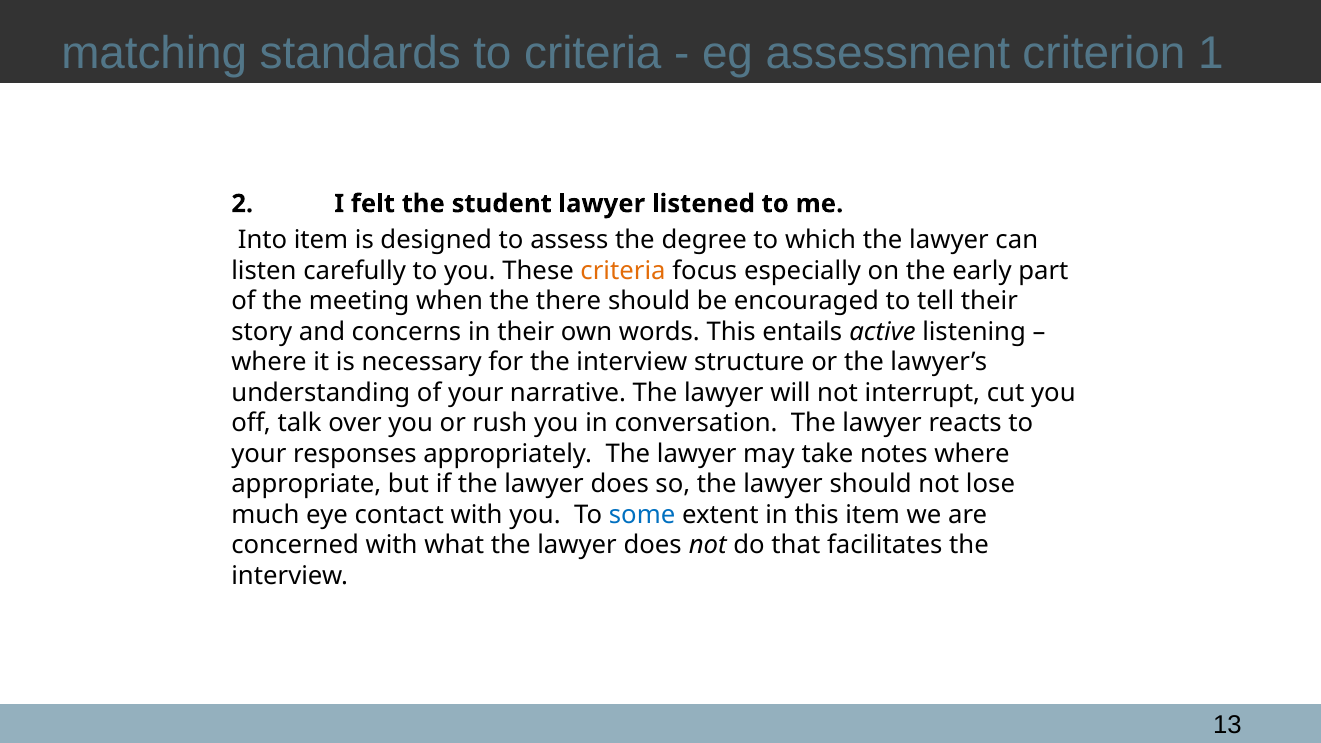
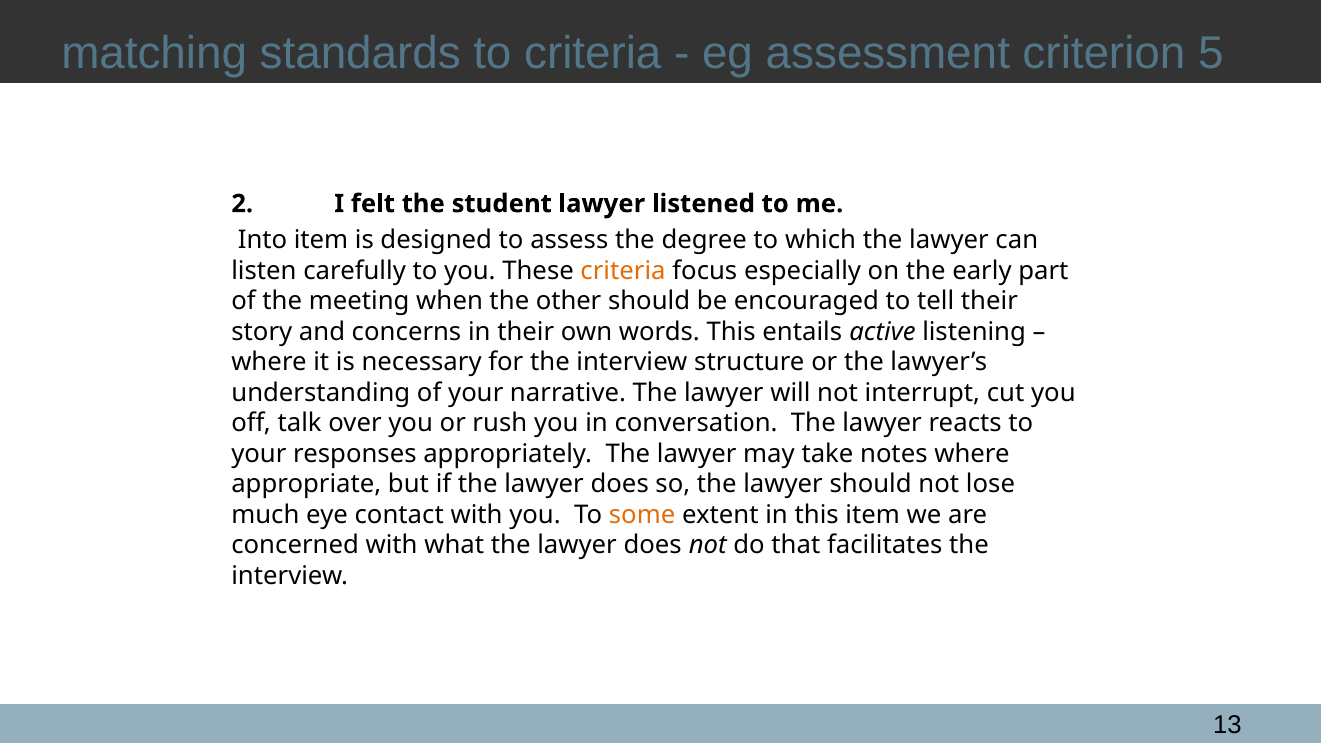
1: 1 -> 5
there: there -> other
some colour: blue -> orange
